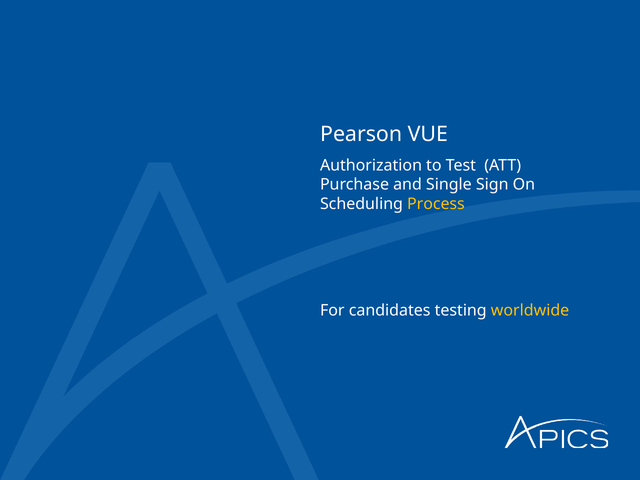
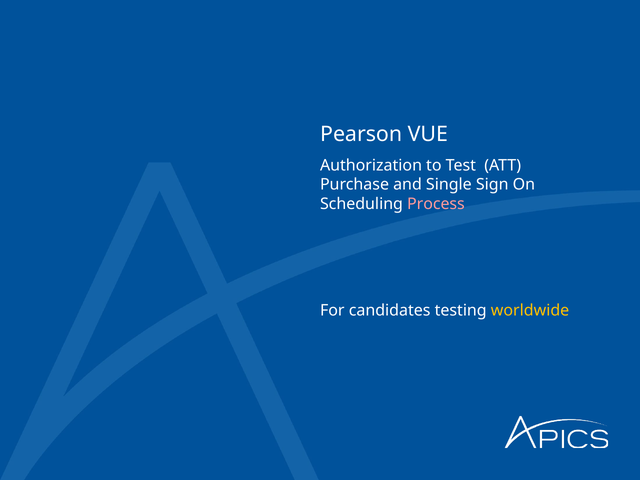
Process colour: yellow -> pink
